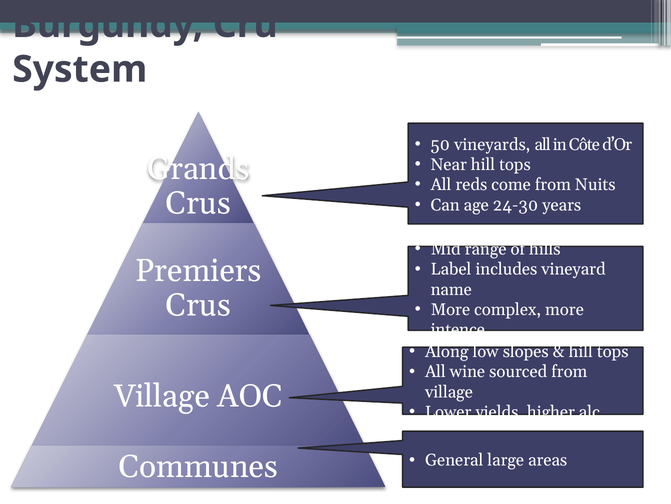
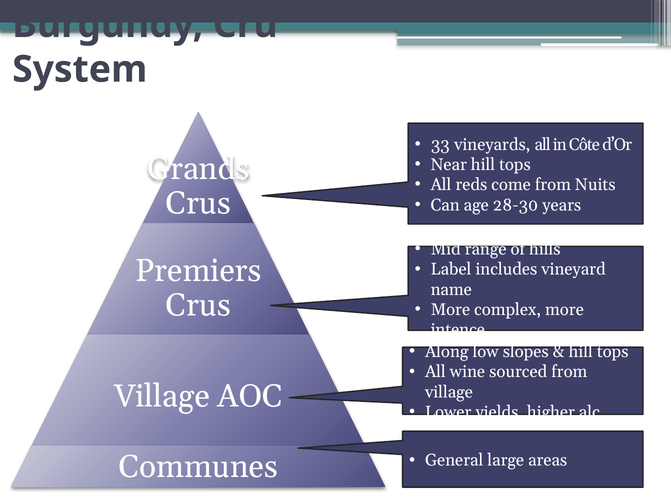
50: 50 -> 33
24-30: 24-30 -> 28-30
